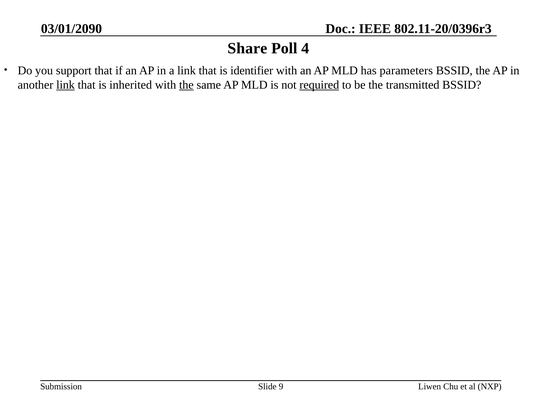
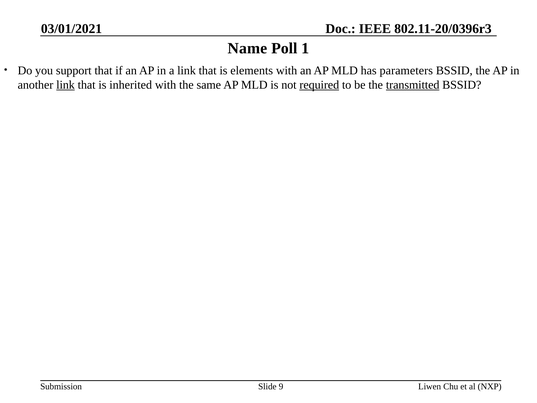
03/01/2090: 03/01/2090 -> 03/01/2021
Share: Share -> Name
4: 4 -> 1
identifier: identifier -> elements
the at (186, 85) underline: present -> none
transmitted underline: none -> present
